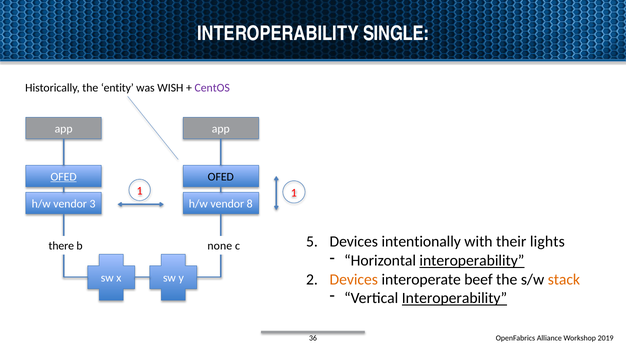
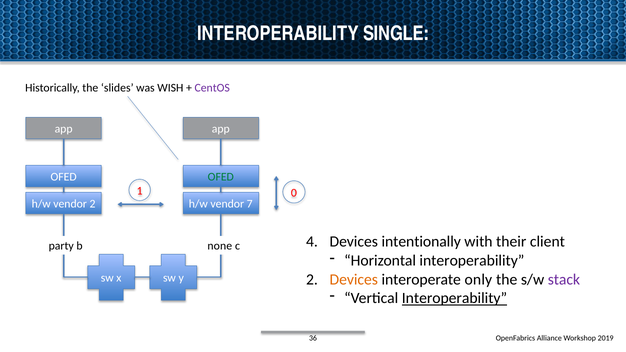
entity: entity -> slides
OFED at (64, 177) underline: present -> none
OFED at (221, 177) colour: black -> green
1 1: 1 -> 0
vendor 3: 3 -> 2
8: 8 -> 7
there: there -> party
5: 5 -> 4
lights: lights -> client
interoperability at (472, 261) underline: present -> none
beef: beef -> only
stack colour: orange -> purple
